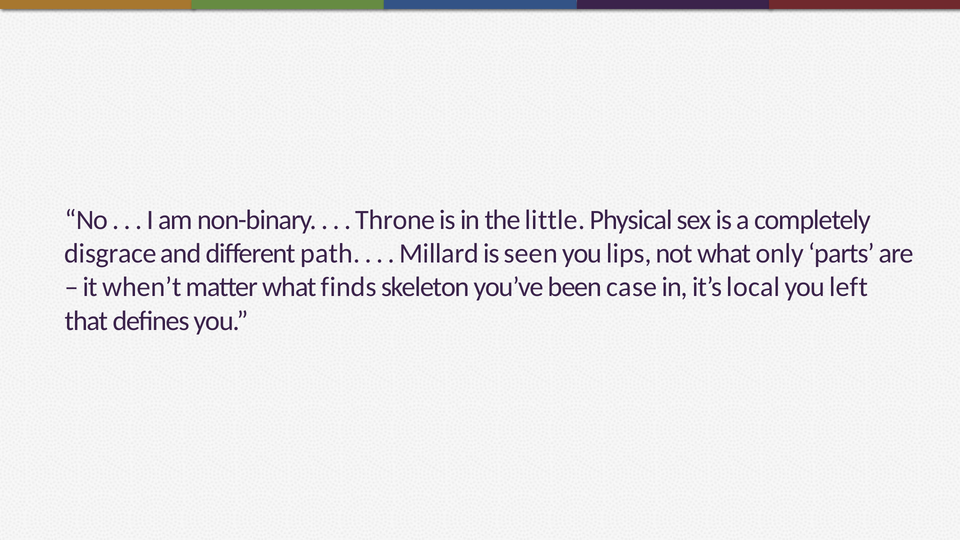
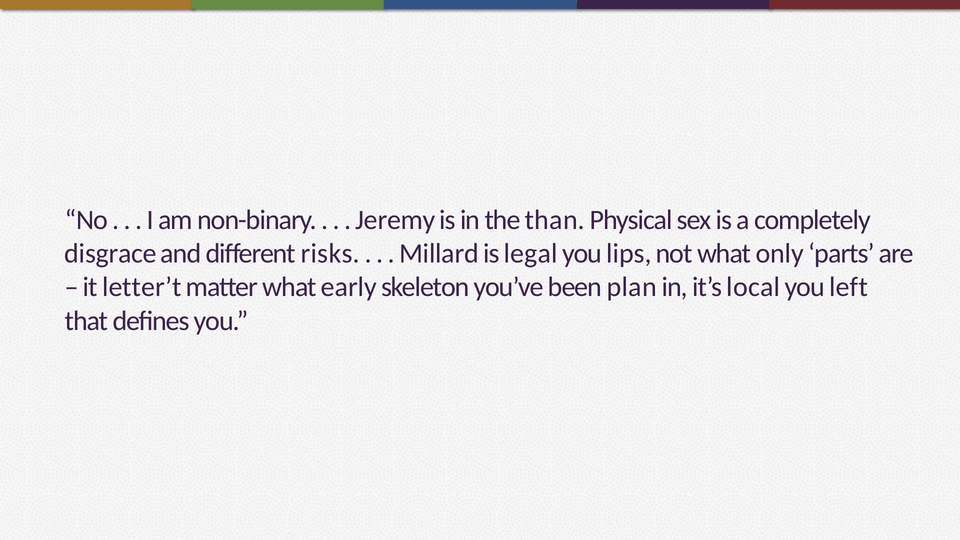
Throne: Throne -> Jeremy
little: little -> than
path: path -> risks
seen: seen -> legal
when’t: when’t -> letter’t
finds: finds -> early
case: case -> plan
